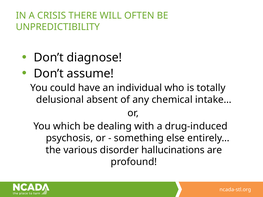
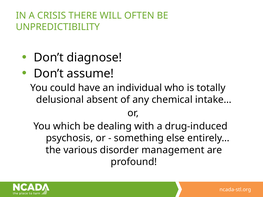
hallucinations: hallucinations -> management
